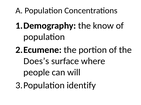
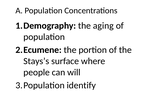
know: know -> aging
Does’s: Does’s -> Stays’s
